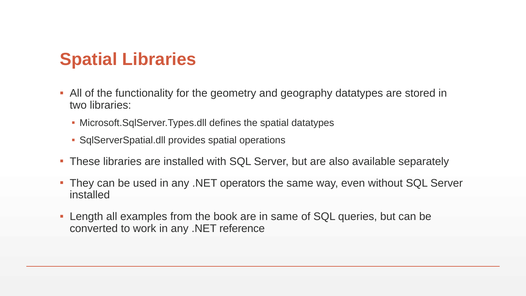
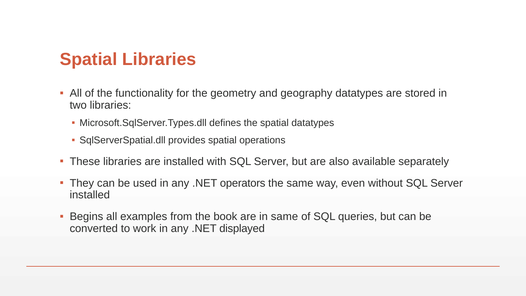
Length: Length -> Begins
reference: reference -> displayed
